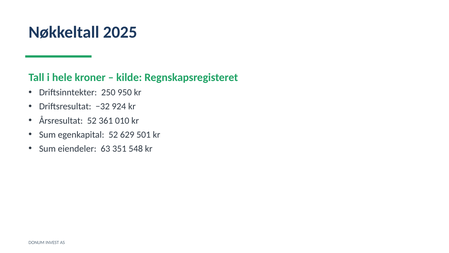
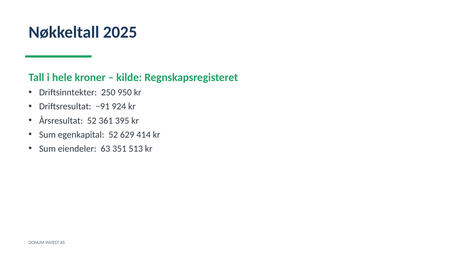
−32: −32 -> −91
010: 010 -> 395
501: 501 -> 414
548: 548 -> 513
